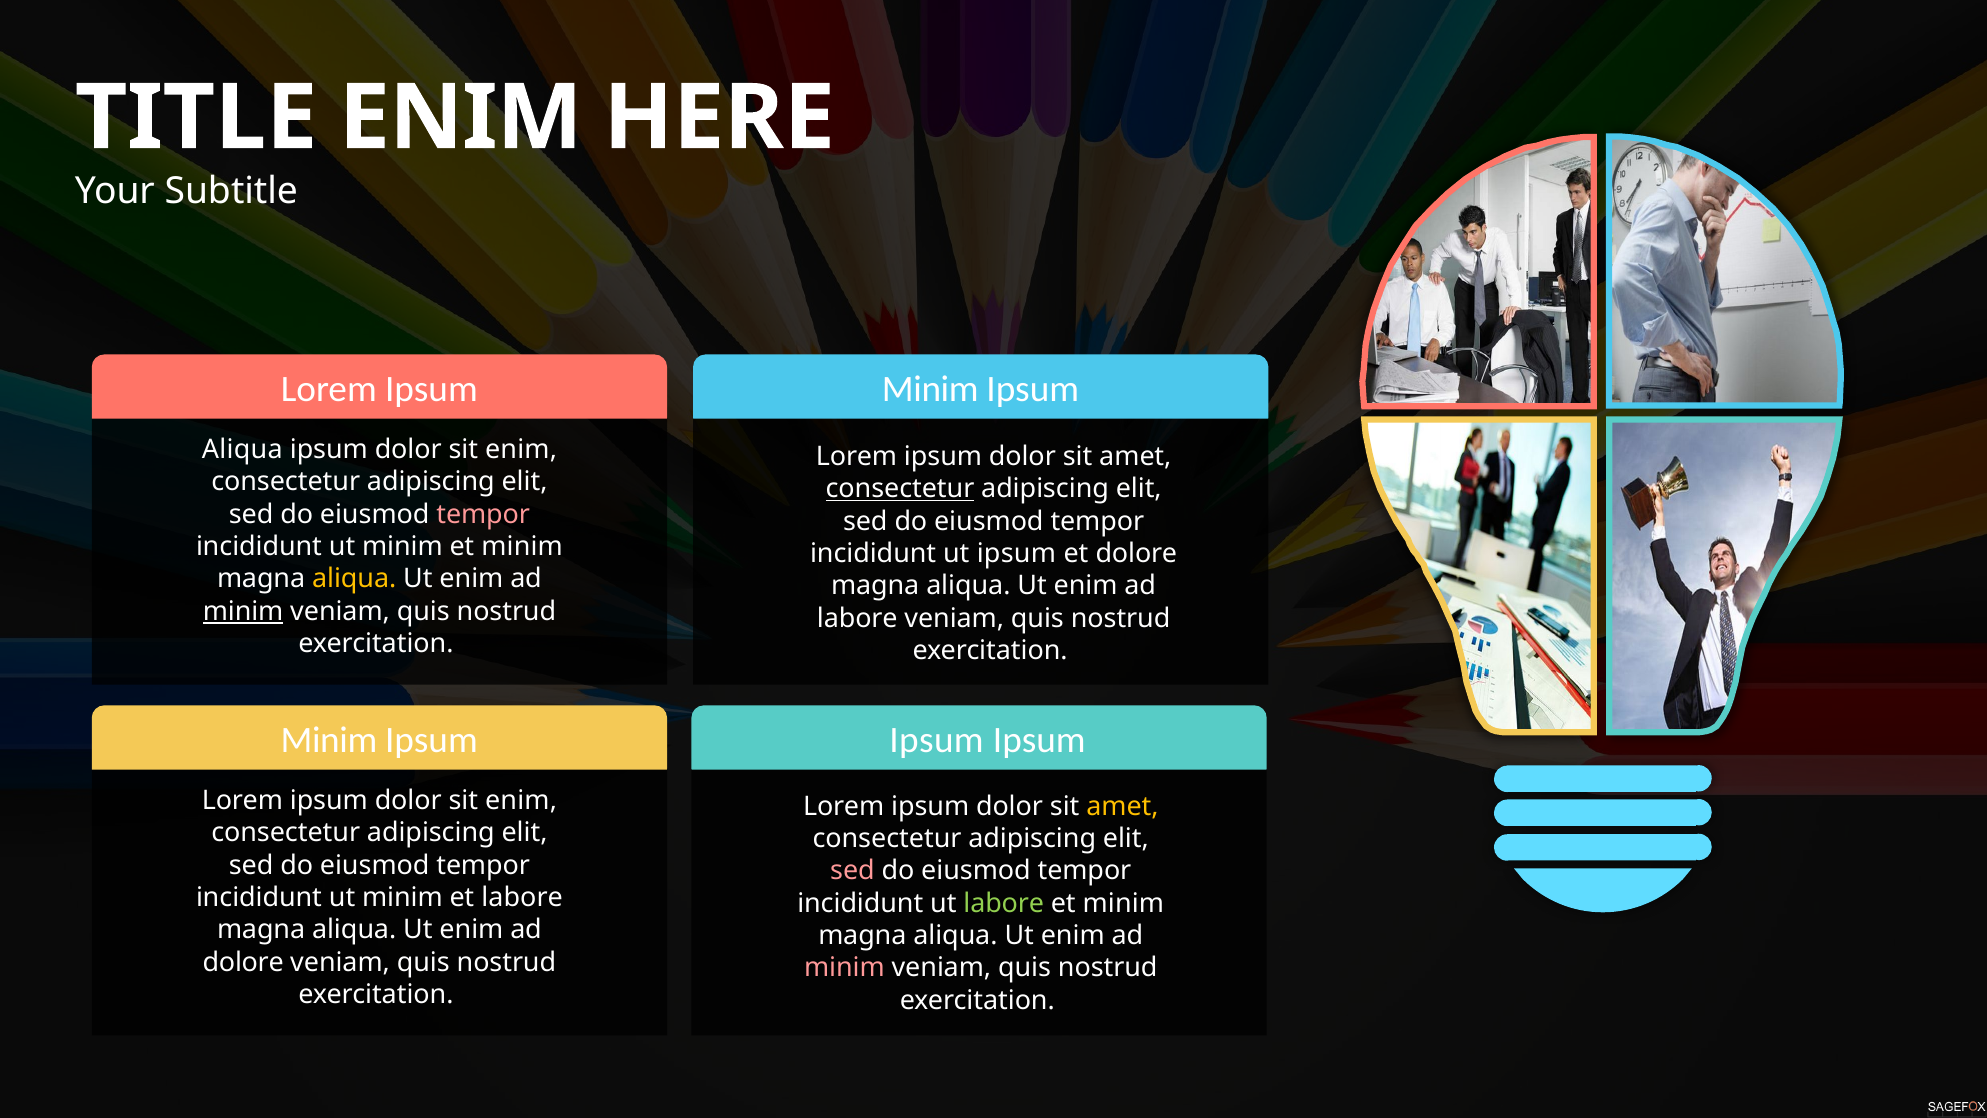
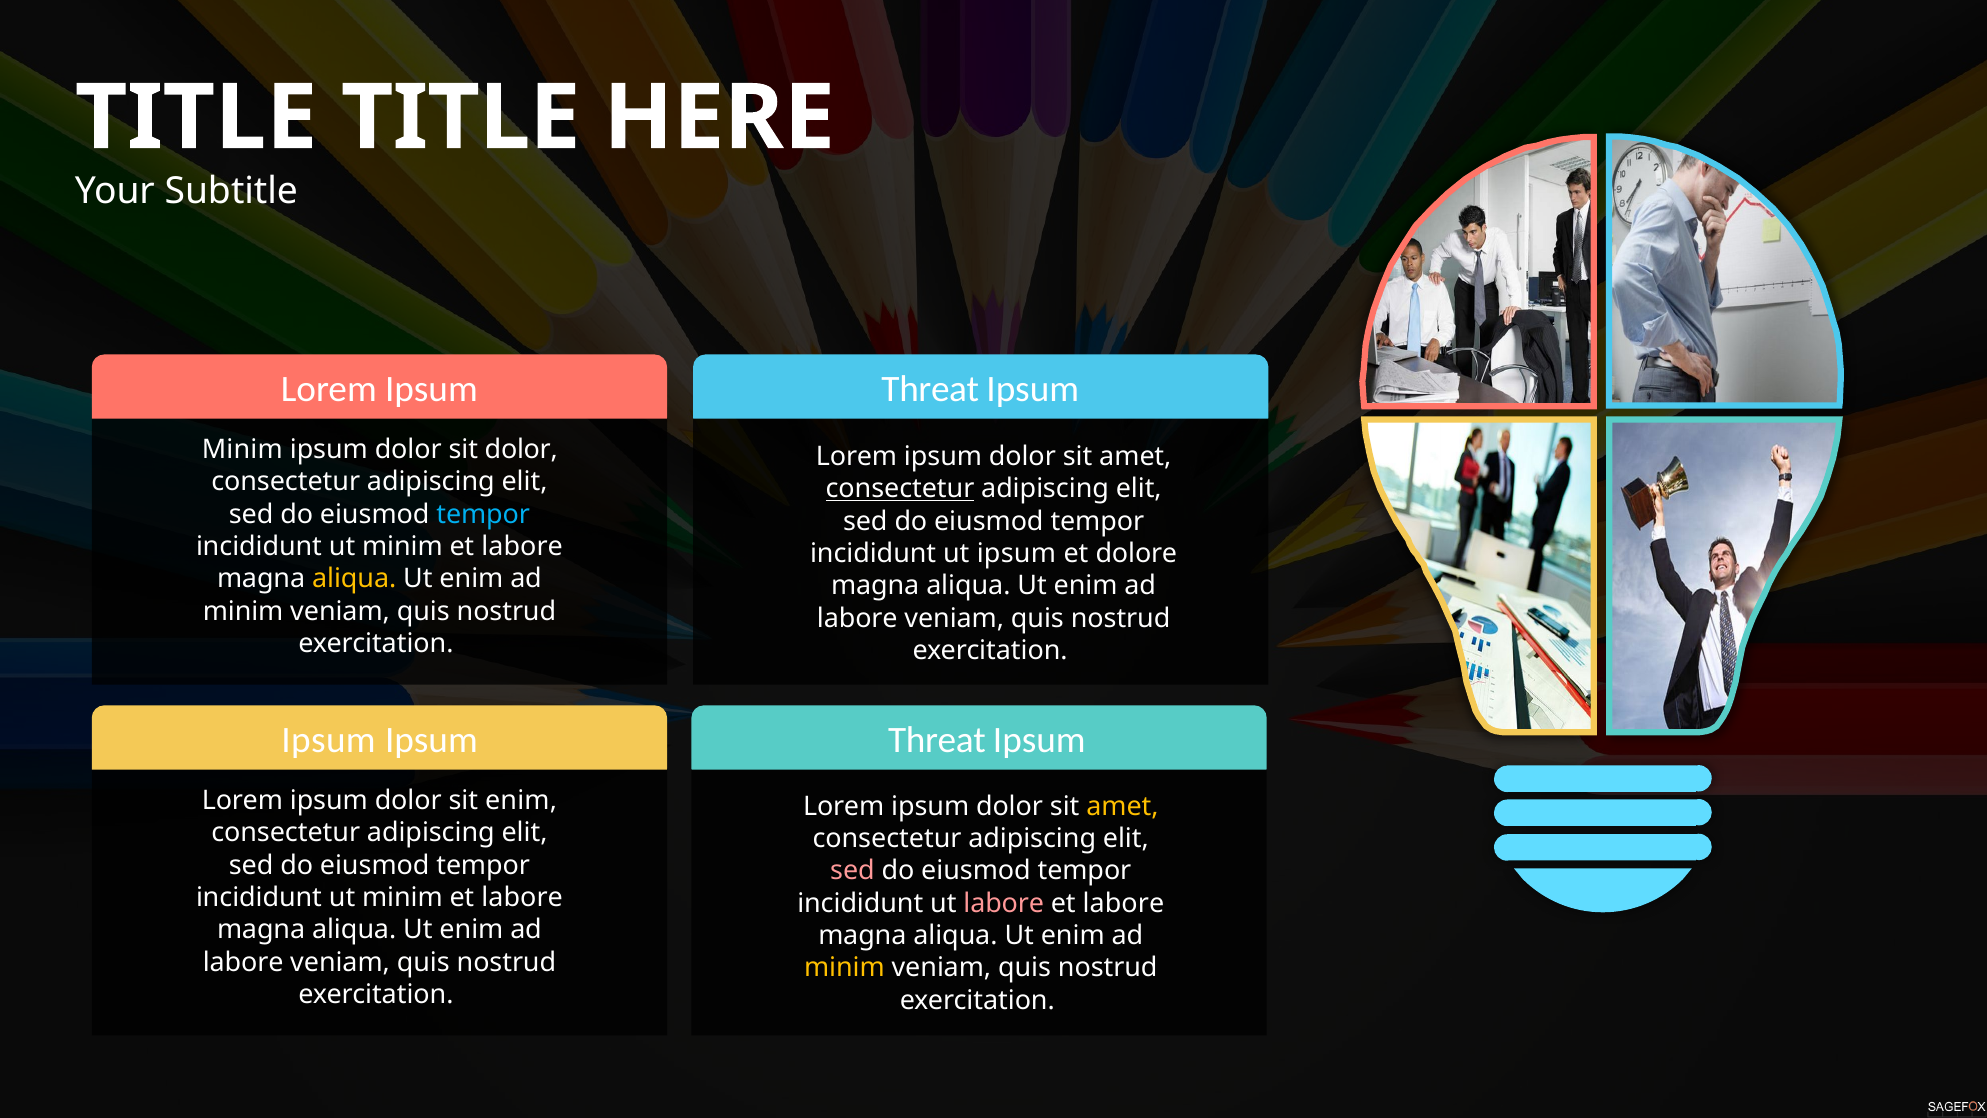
ENIM at (461, 118): ENIM -> TITLE
Minim at (930, 389): Minim -> Threat
Aliqua at (242, 450): Aliqua -> Minim
enim at (521, 450): enim -> dolor
tempor at (483, 514) colour: pink -> light blue
minim at (522, 547): minim -> labore
minim at (243, 611) underline: present -> none
Minim at (329, 740): Minim -> Ipsum
Ipsum at (937, 740): Ipsum -> Threat
labore at (1004, 903) colour: light green -> pink
minim at (1123, 903): minim -> labore
dolore at (243, 962): dolore -> labore
minim at (844, 968) colour: pink -> yellow
